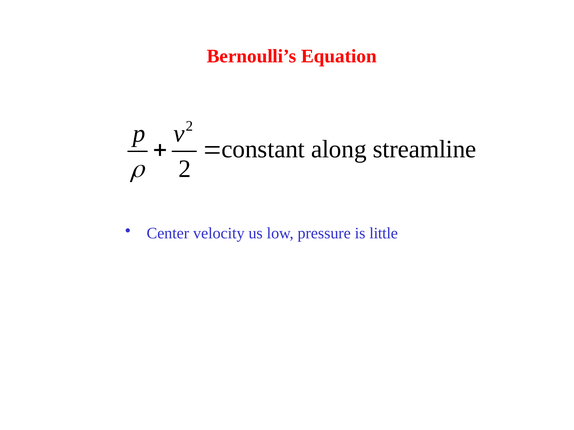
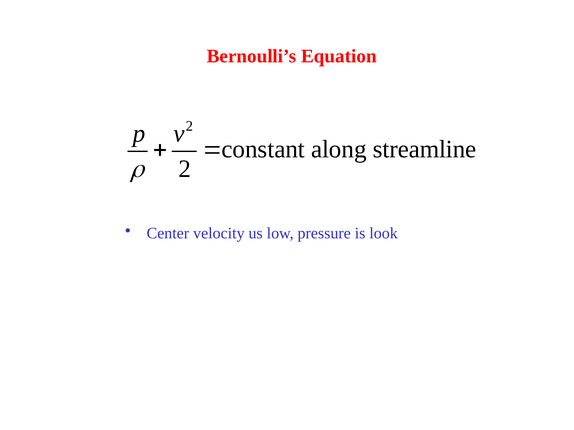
little: little -> look
